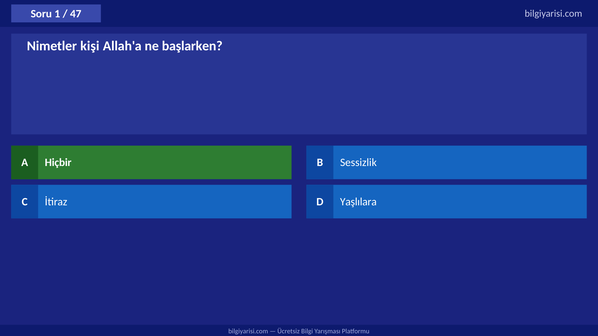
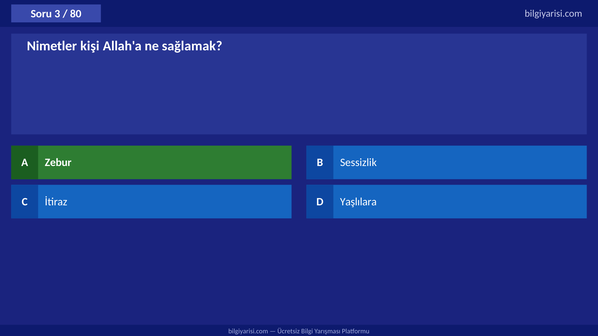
1: 1 -> 3
47: 47 -> 80
başlarken: başlarken -> sağlamak
Hiçbir: Hiçbir -> Zebur
